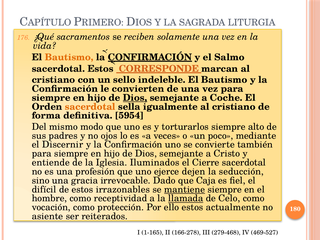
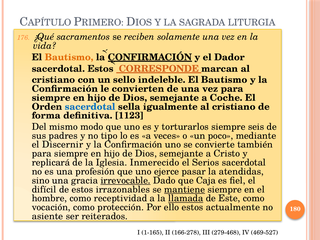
Salmo: Salmo -> Dador
Dios at (135, 98) underline: present -> none
sacerdotal at (90, 107) colour: orange -> blue
5954: 5954 -> 1123
alto: alto -> seis
ojos: ojos -> tipo
entiende: entiende -> replicará
Iluminados: Iluminados -> Inmerecido
Cierre: Cierre -> Serios
dejen: dejen -> pasar
seducción: seducción -> atendidas
irrevocable underline: none -> present
Celo: Celo -> Este
